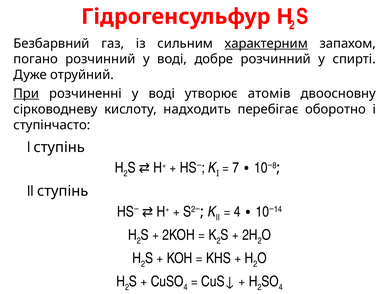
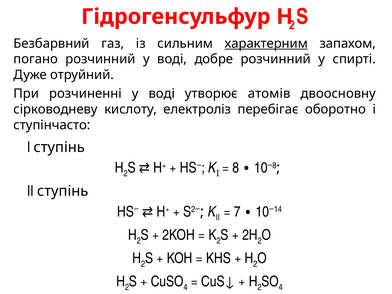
При underline: present -> none
надходить: надходить -> електроліз
7 at (236, 168): 7 -> 8
4 at (237, 212): 4 -> 7
